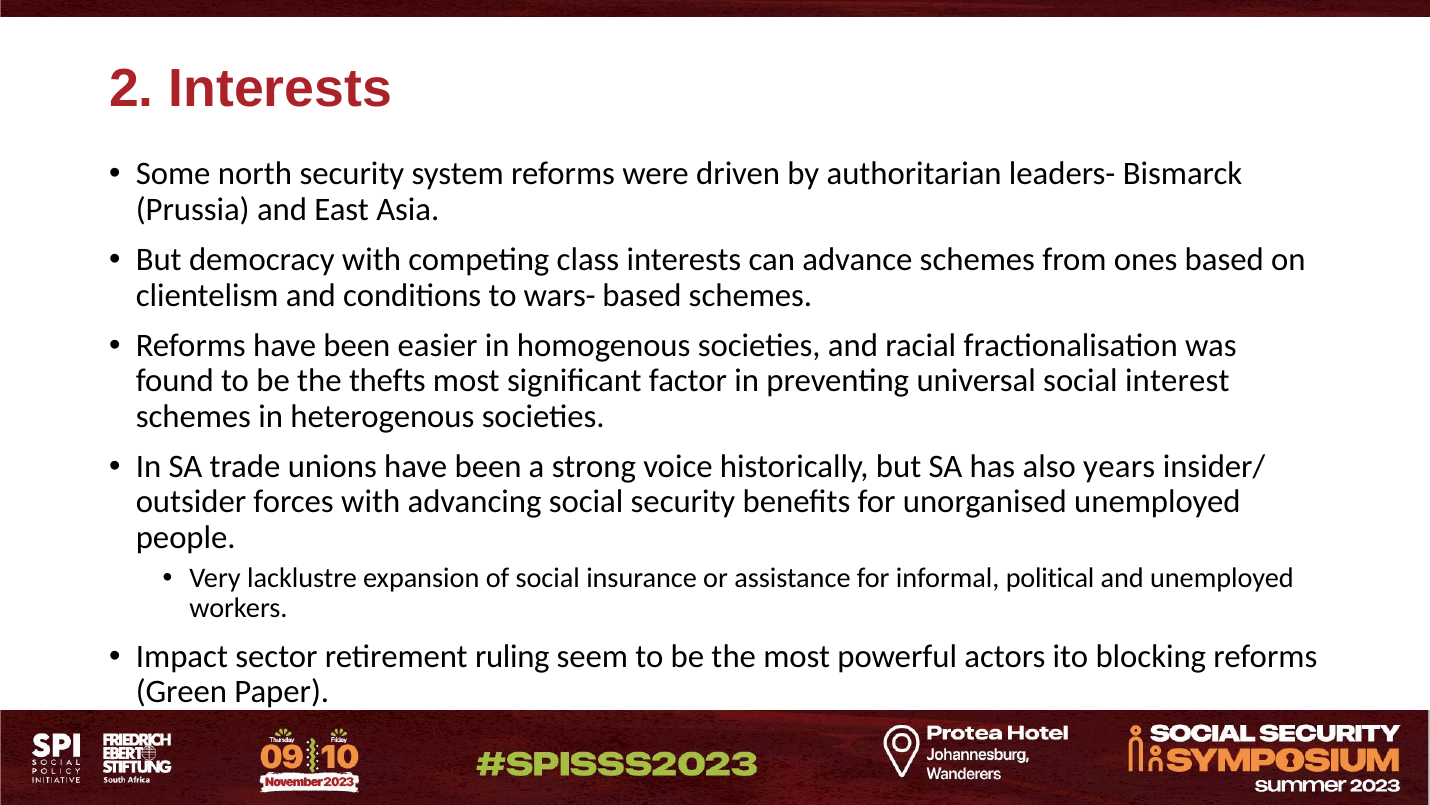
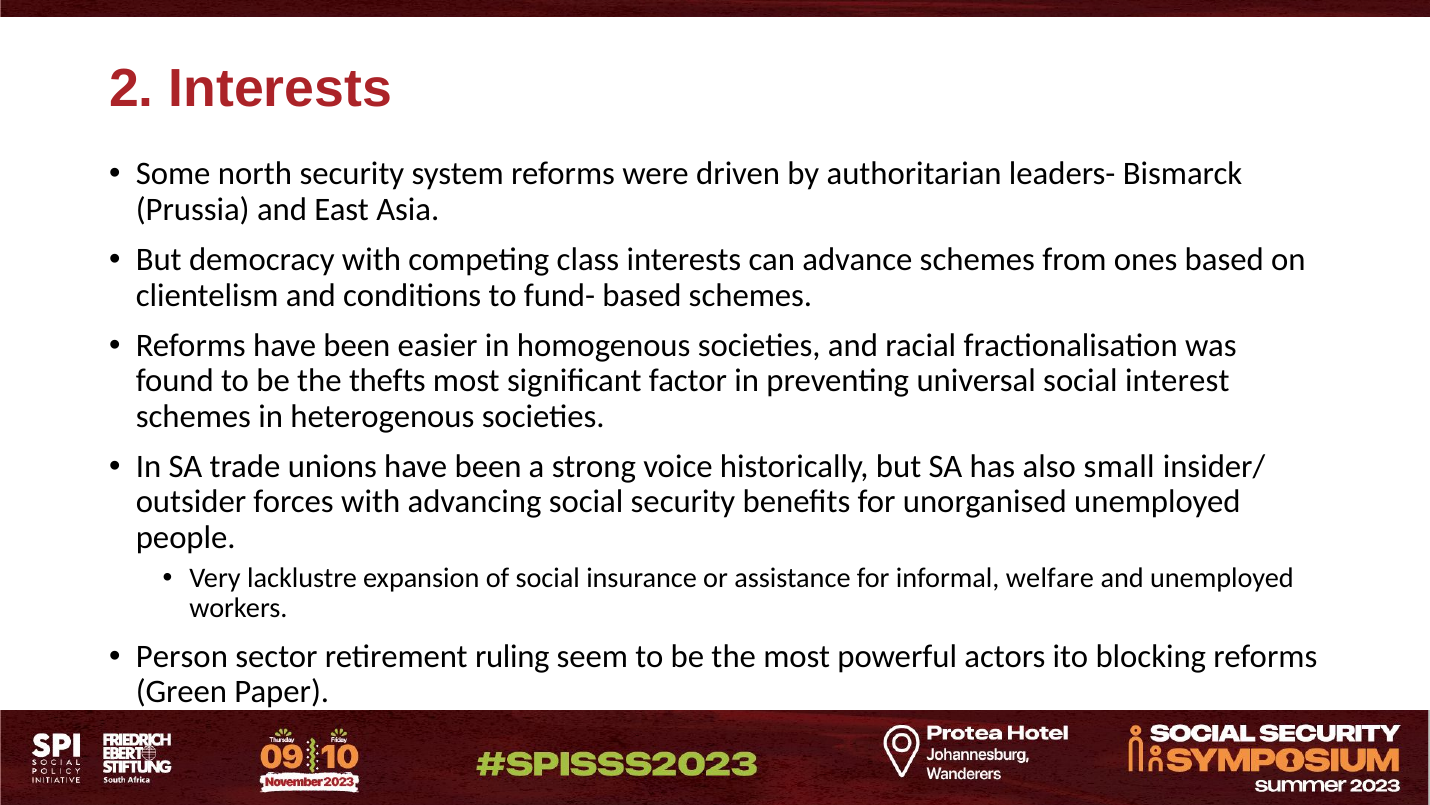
wars-: wars- -> fund-
years: years -> small
political: political -> welfare
Impact: Impact -> Person
